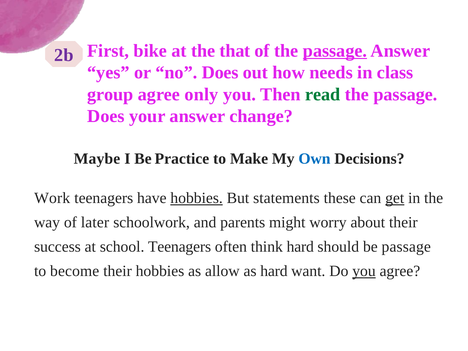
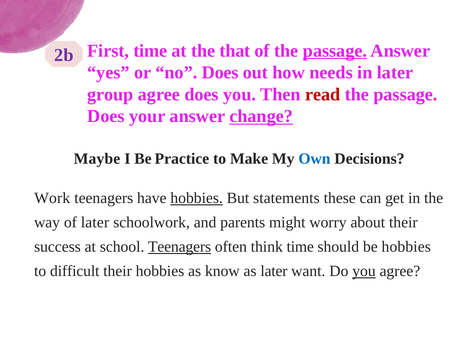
First bike: bike -> time
in class: class -> later
agree only: only -> does
read colour: green -> red
change underline: none -> present
get underline: present -> none
Teenagers at (180, 247) underline: none -> present
think hard: hard -> time
be passage: passage -> hobbies
become: become -> difficult
allow: allow -> know
as hard: hard -> later
